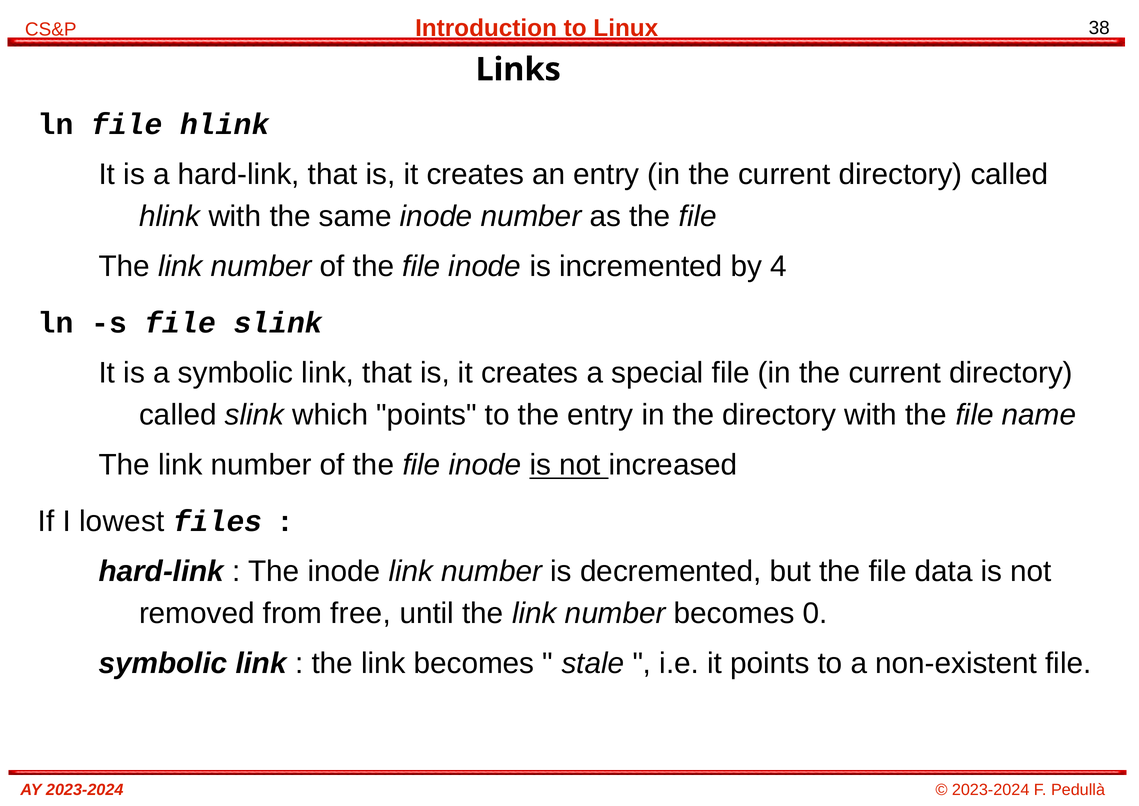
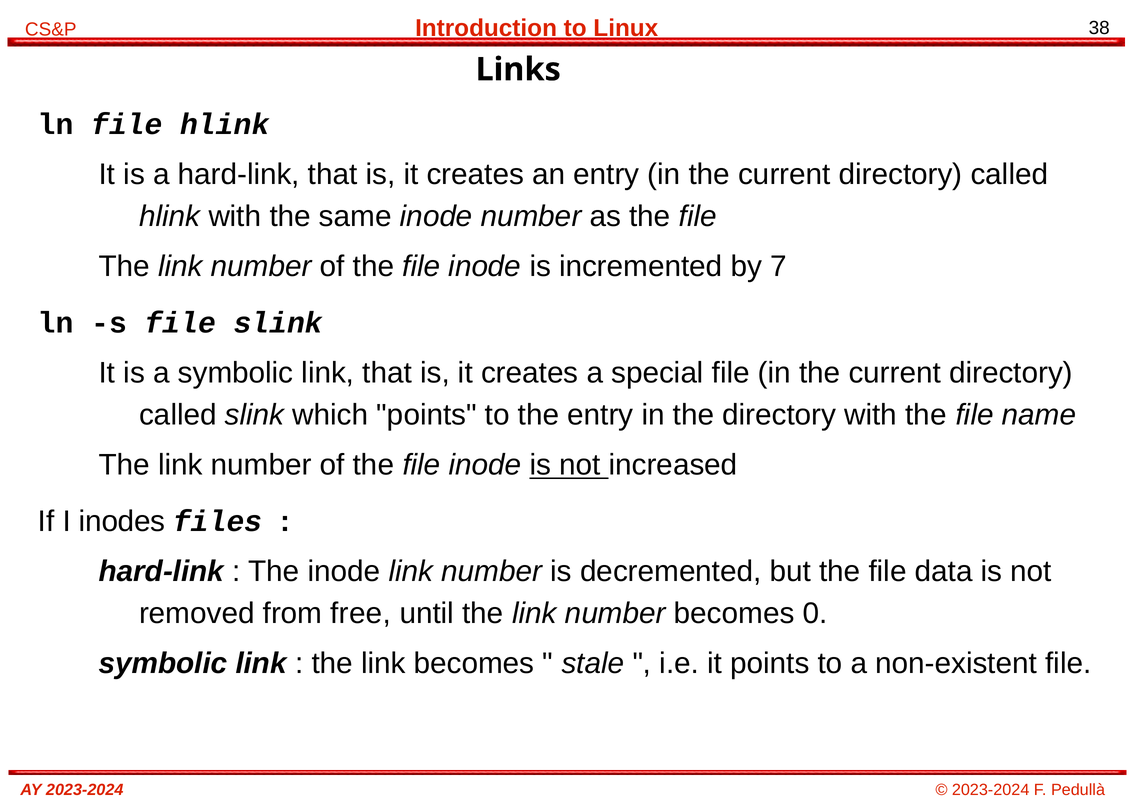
4: 4 -> 7
lowest: lowest -> inodes
